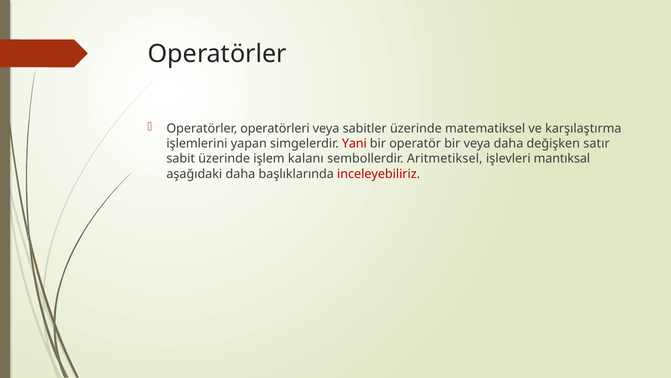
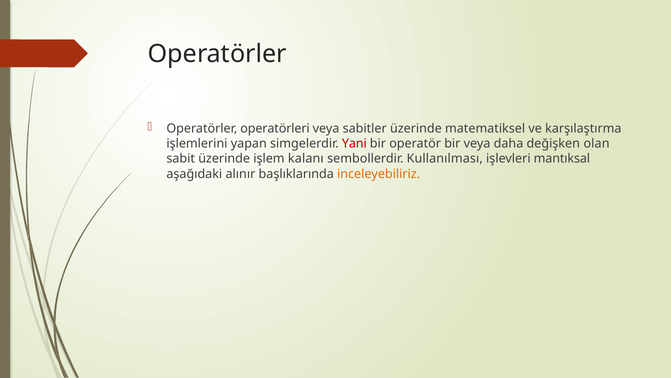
satır: satır -> olan
Aritmetiksel: Aritmetiksel -> Kullanılması
aşağıdaki daha: daha -> alınır
inceleyebiliriz colour: red -> orange
